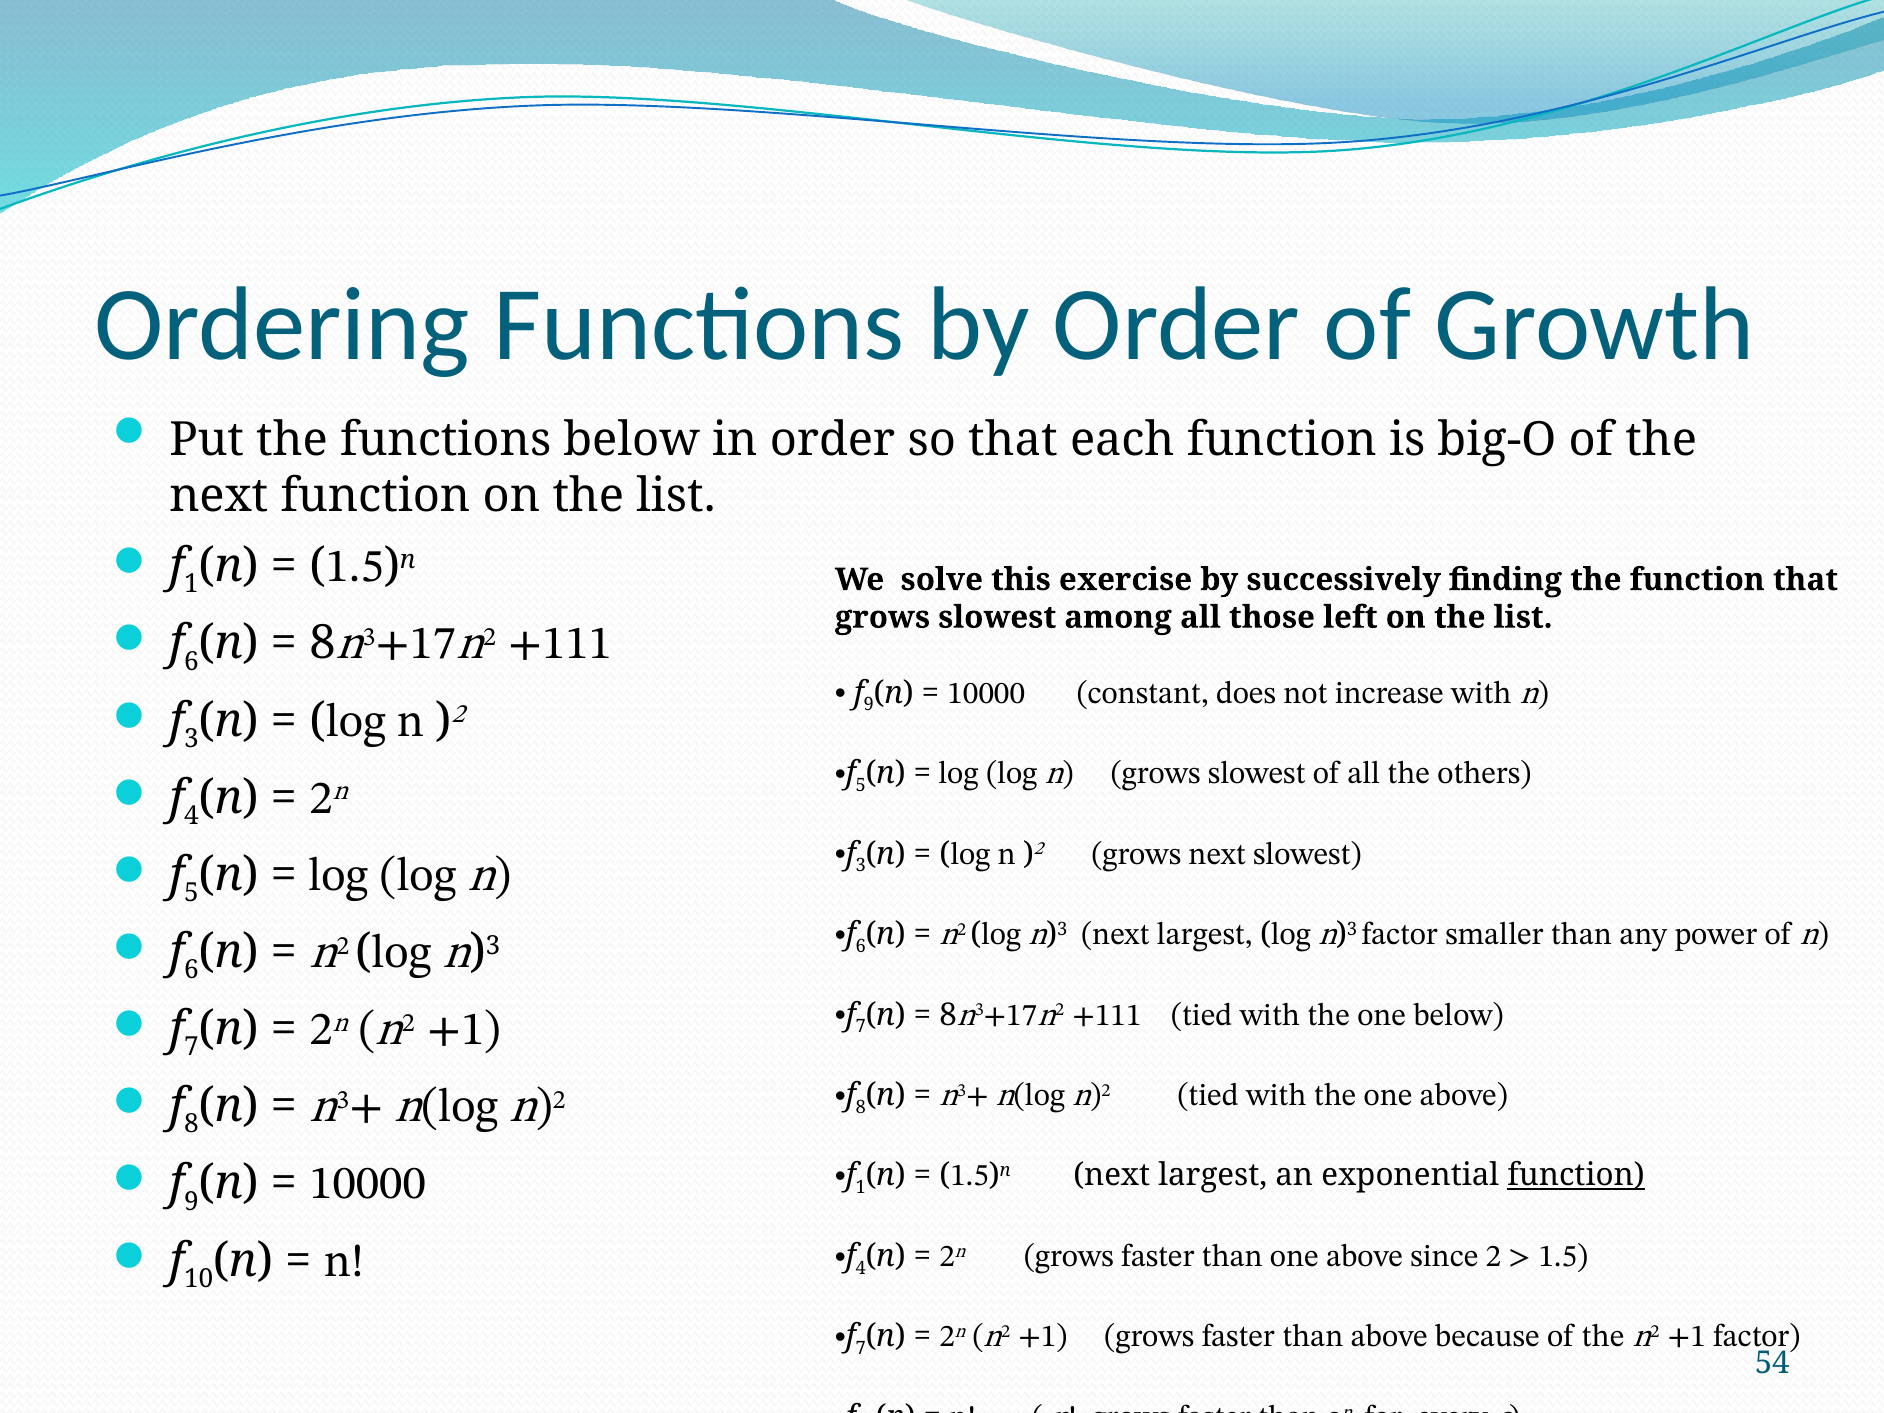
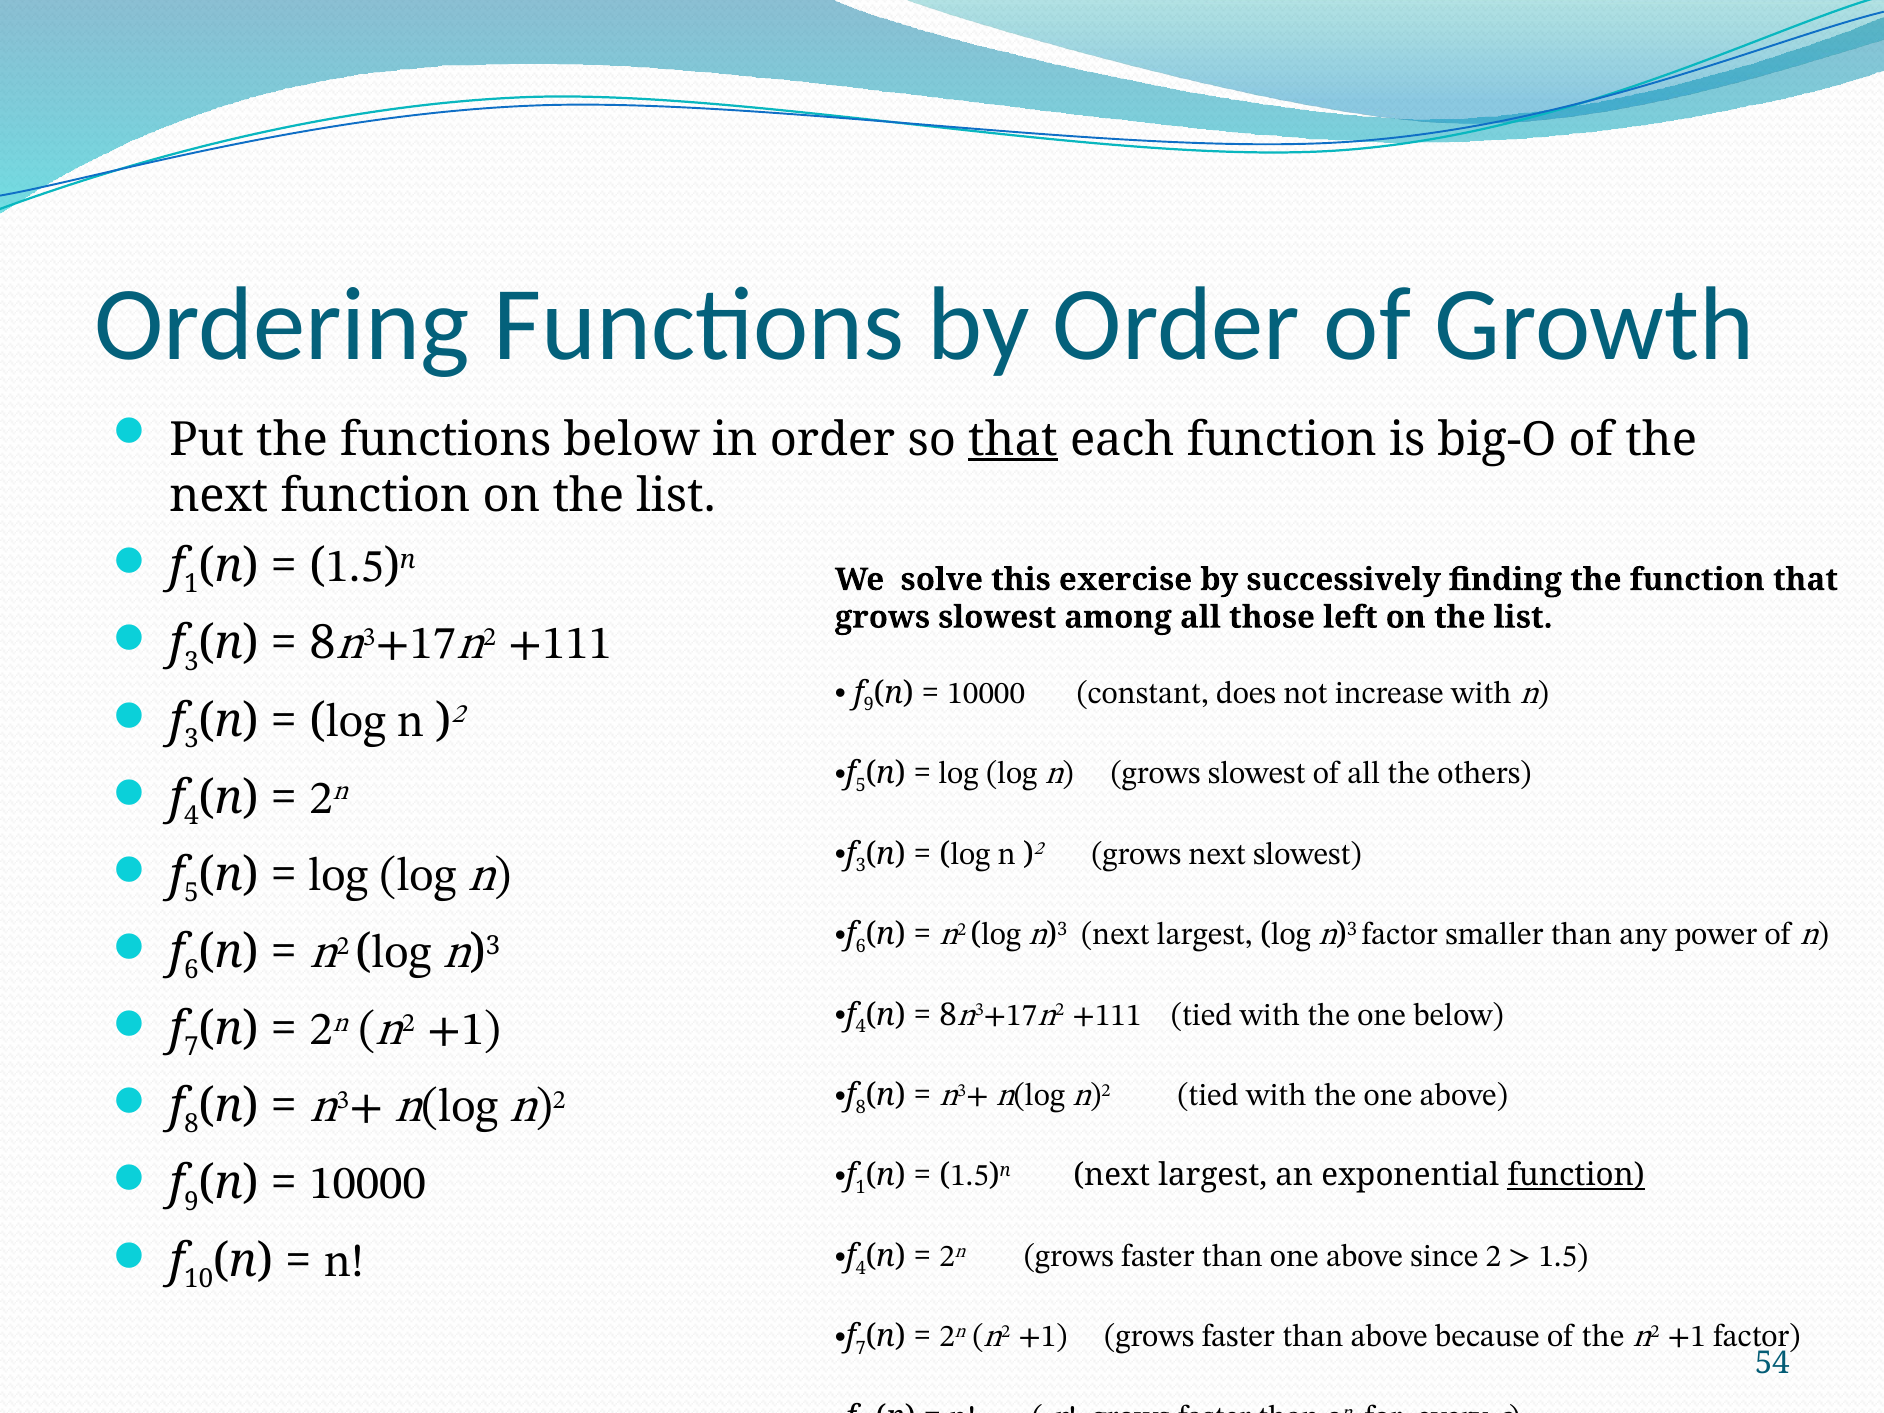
that at (1013, 440) underline: none -> present
6 at (191, 661): 6 -> 3
7 at (861, 1027): 7 -> 4
